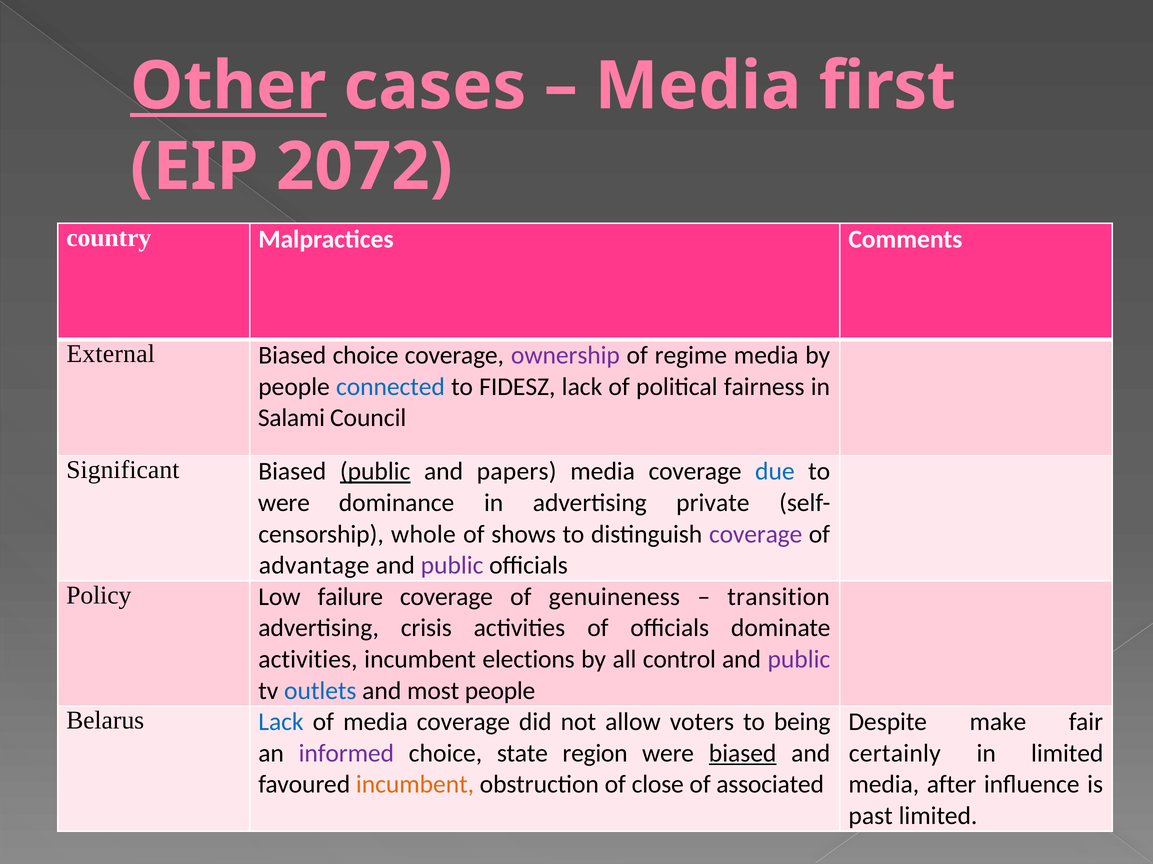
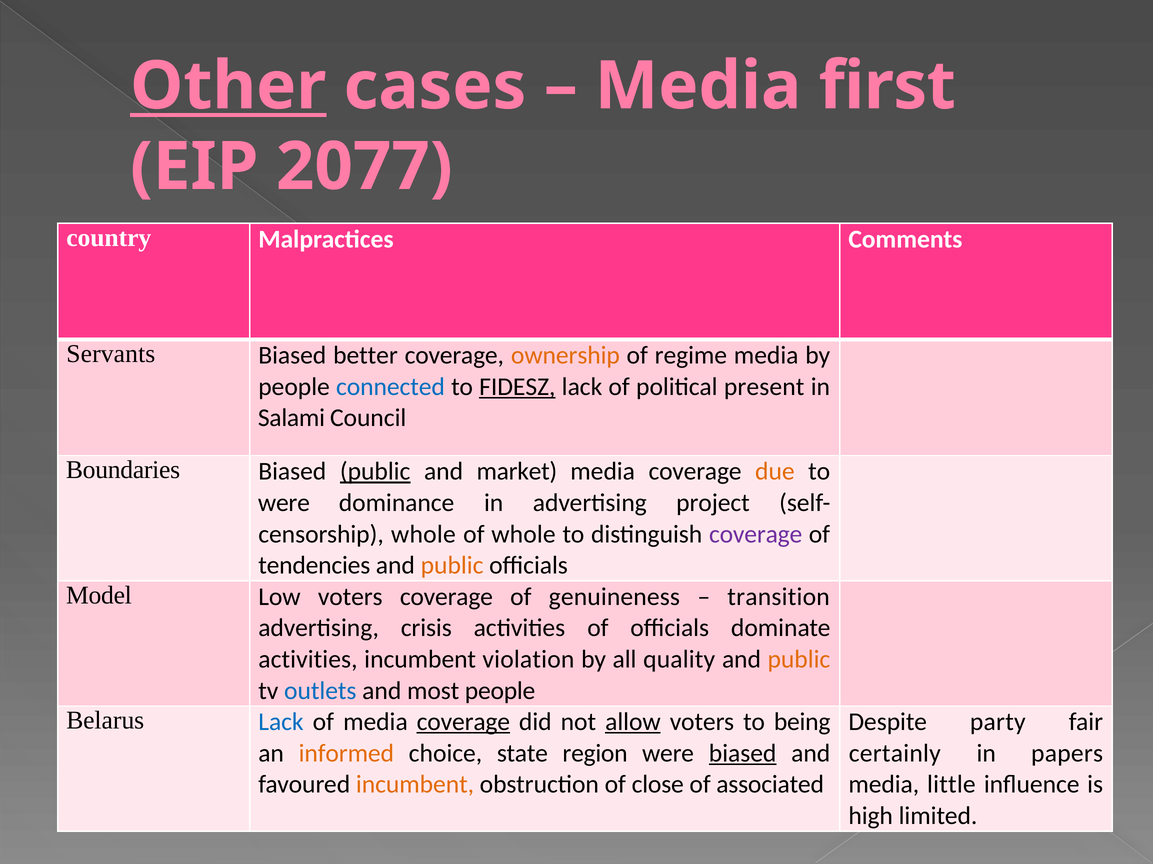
2072: 2072 -> 2077
External: External -> Servants
Biased choice: choice -> better
ownership colour: purple -> orange
FIDESZ underline: none -> present
fairness: fairness -> present
Significant: Significant -> Boundaries
papers: papers -> market
due colour: blue -> orange
private: private -> project
of shows: shows -> whole
advantage: advantage -> tendencies
public at (452, 566) colour: purple -> orange
Policy: Policy -> Model
Low failure: failure -> voters
elections: elections -> violation
control: control -> quality
public at (799, 660) colour: purple -> orange
coverage at (463, 723) underline: none -> present
allow underline: none -> present
make: make -> party
informed colour: purple -> orange
in limited: limited -> papers
after: after -> little
past: past -> high
